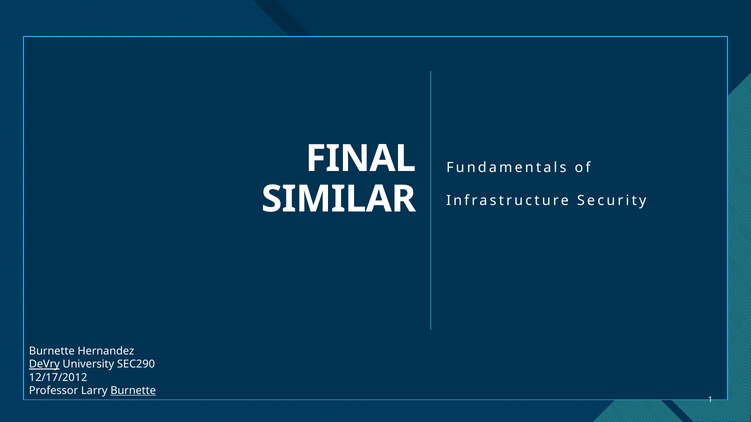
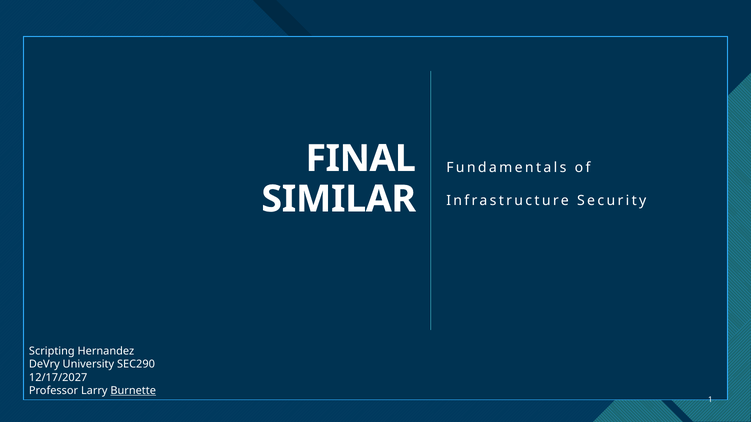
Burnette at (52, 352): Burnette -> Scripting
DeVry underline: present -> none
12/17/2012: 12/17/2012 -> 12/17/2027
